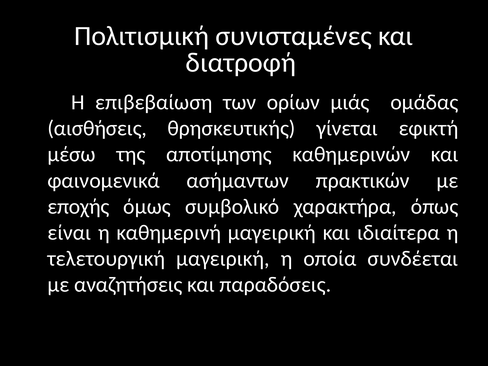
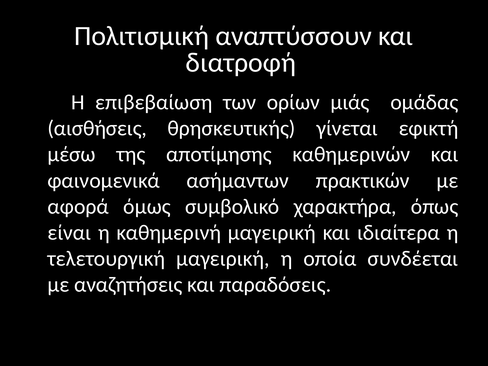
συνισταμένες: συνισταμένες -> αναπτύσσουν
εποχής: εποχής -> αφορά
